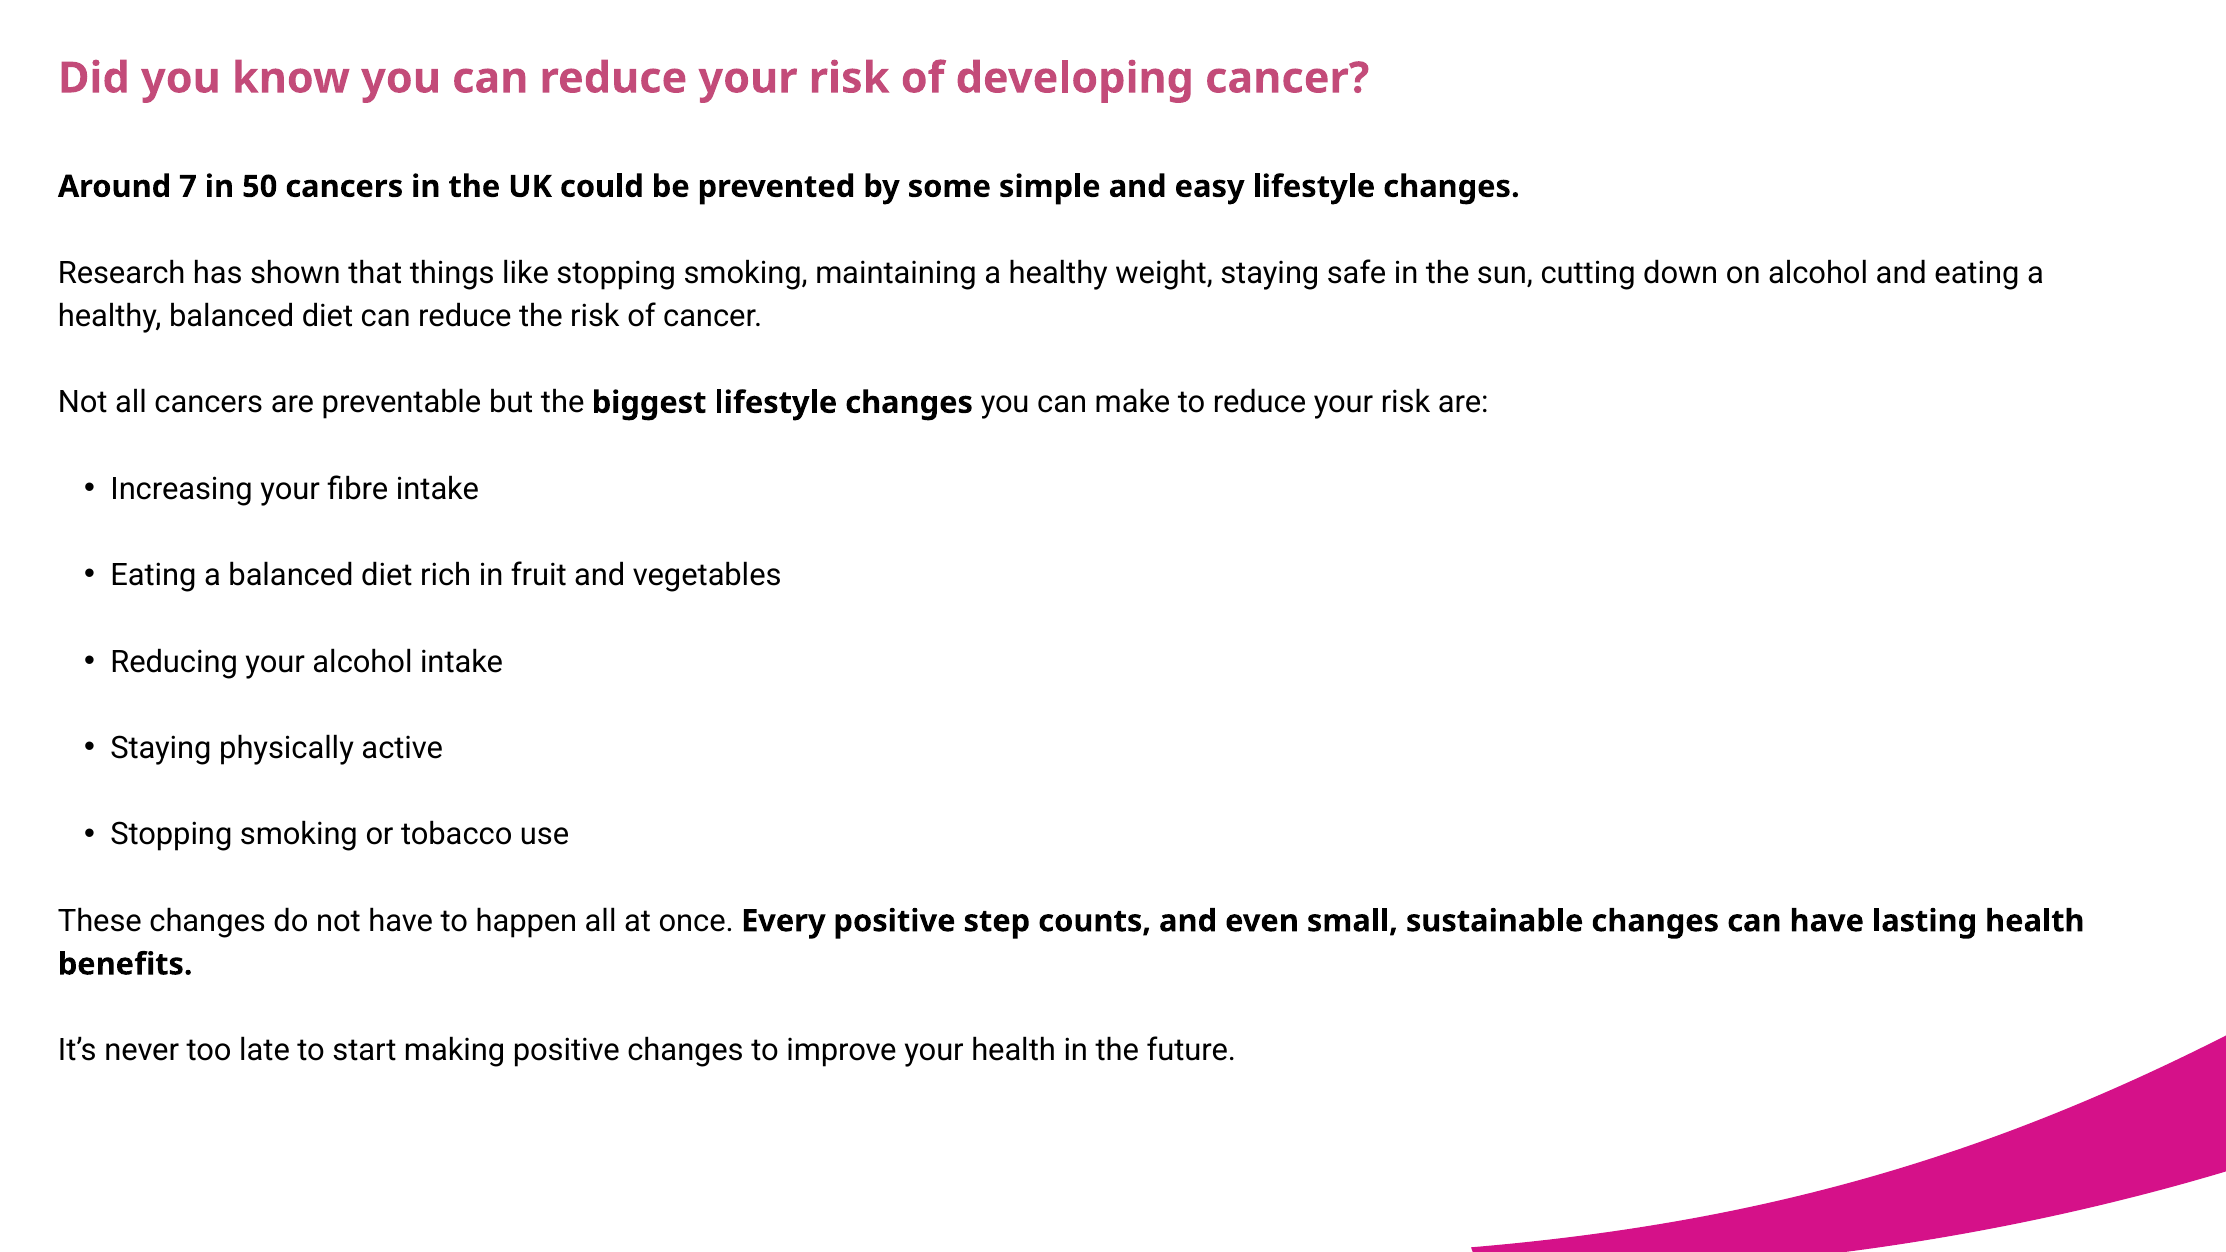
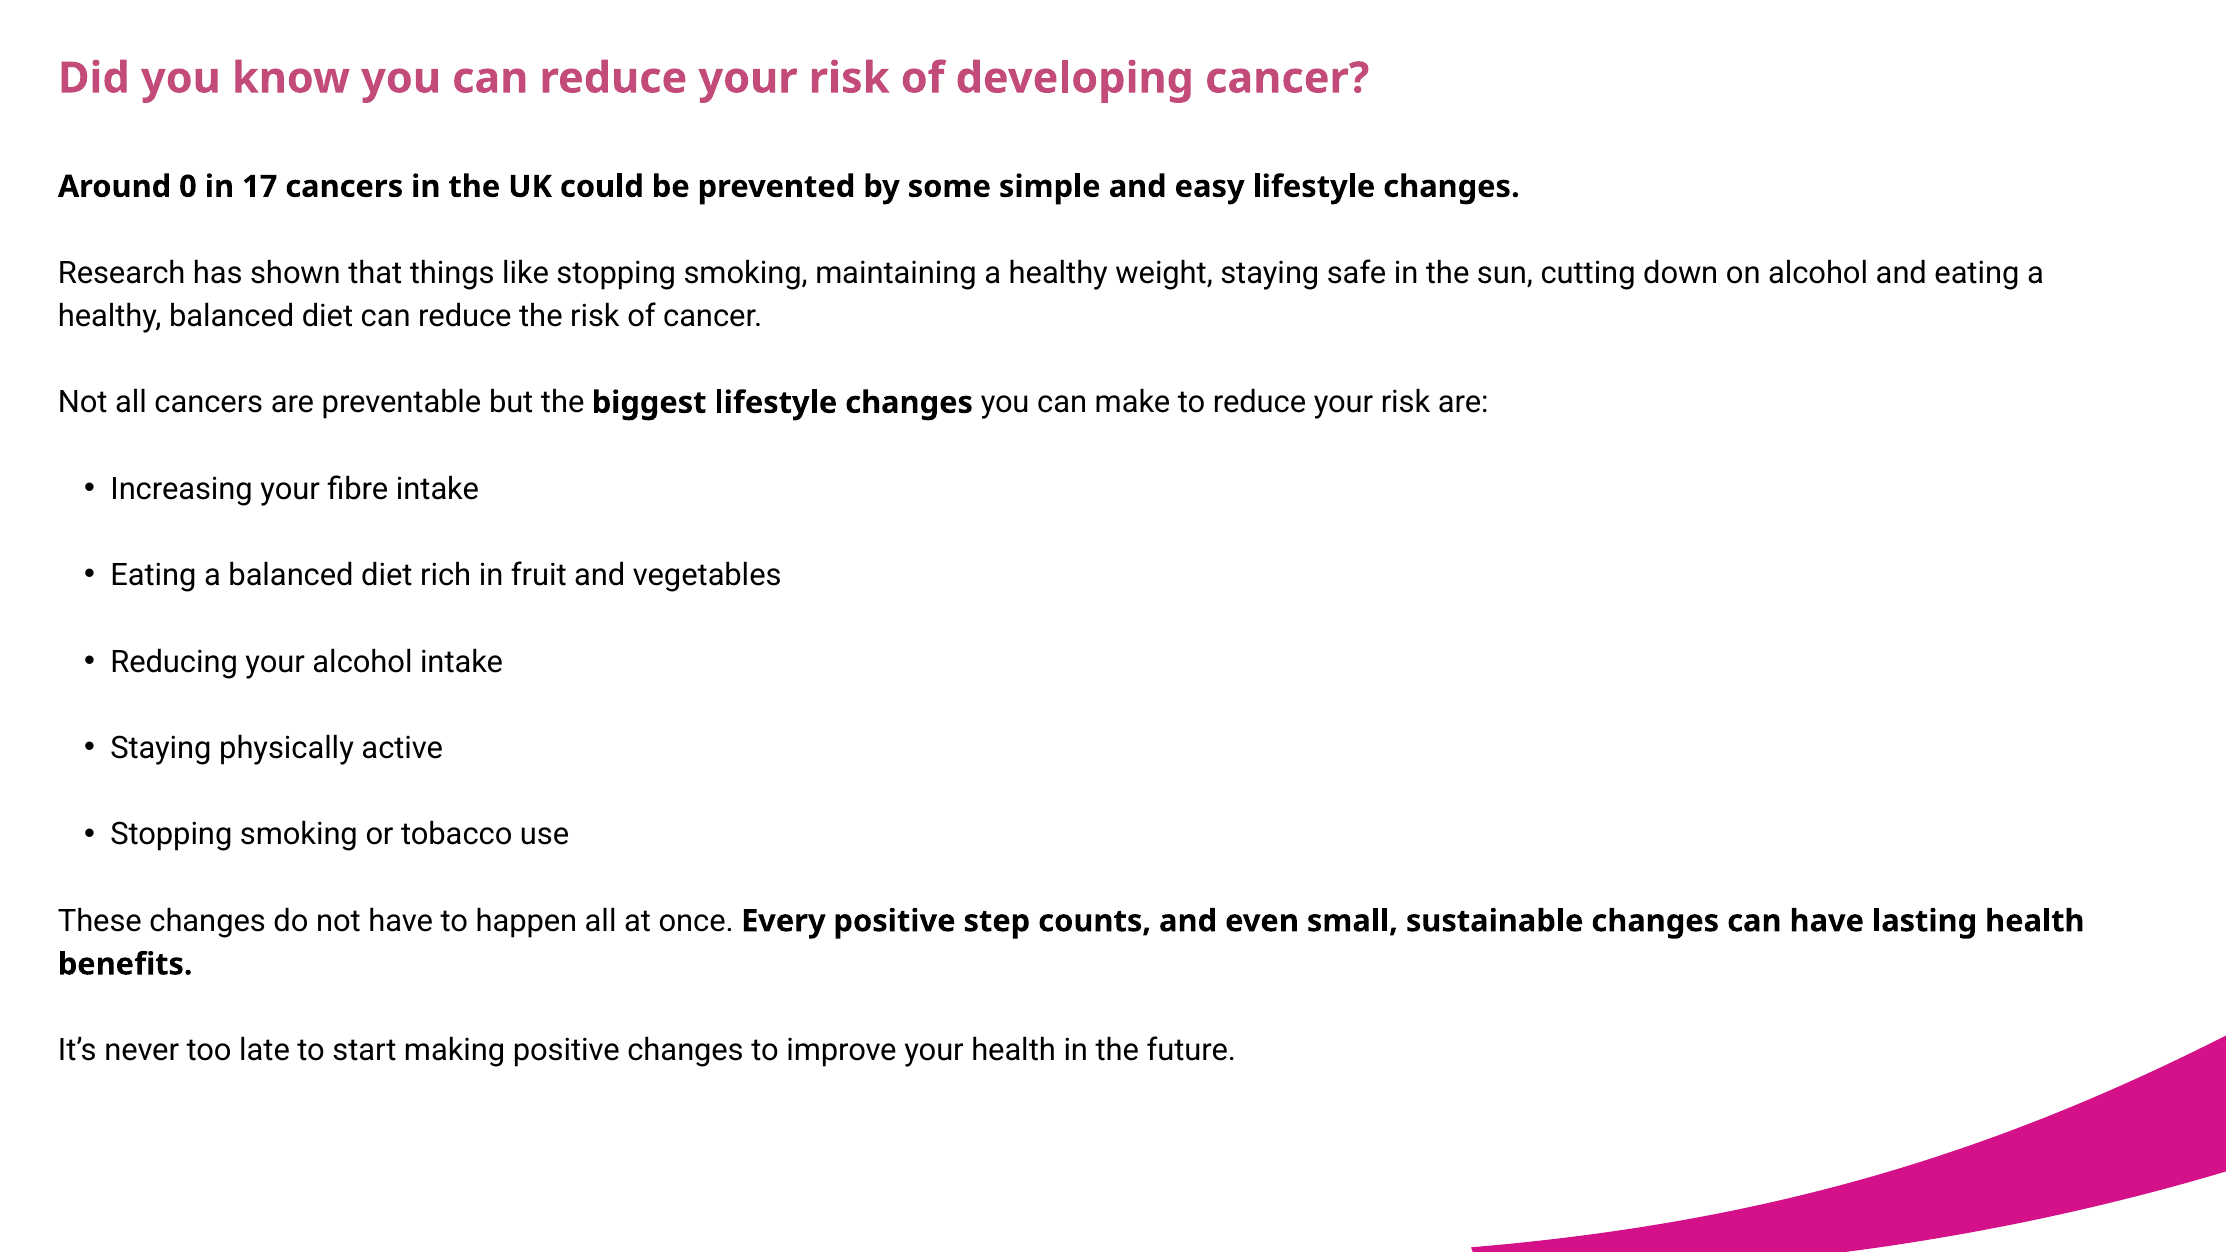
7: 7 -> 0
50: 50 -> 17
